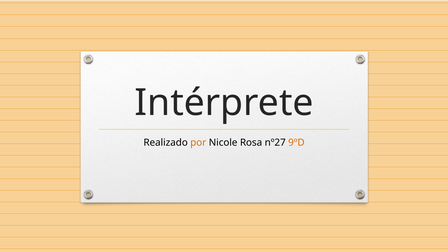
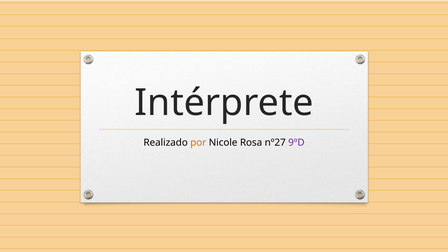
9ºD colour: orange -> purple
